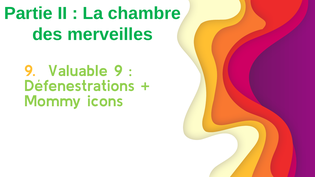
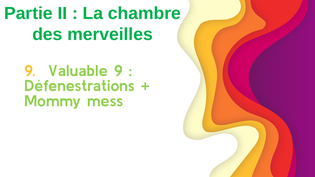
icons: icons -> mess
